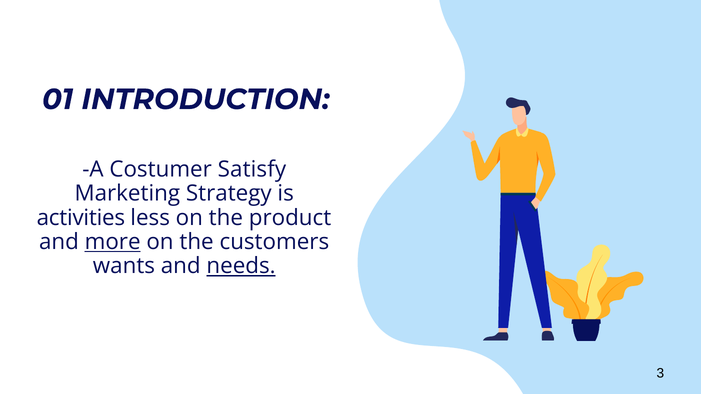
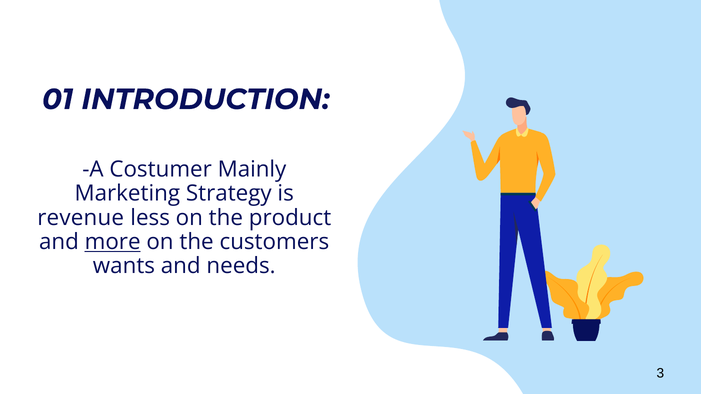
Satisfy: Satisfy -> Mainly
activities: activities -> revenue
needs underline: present -> none
